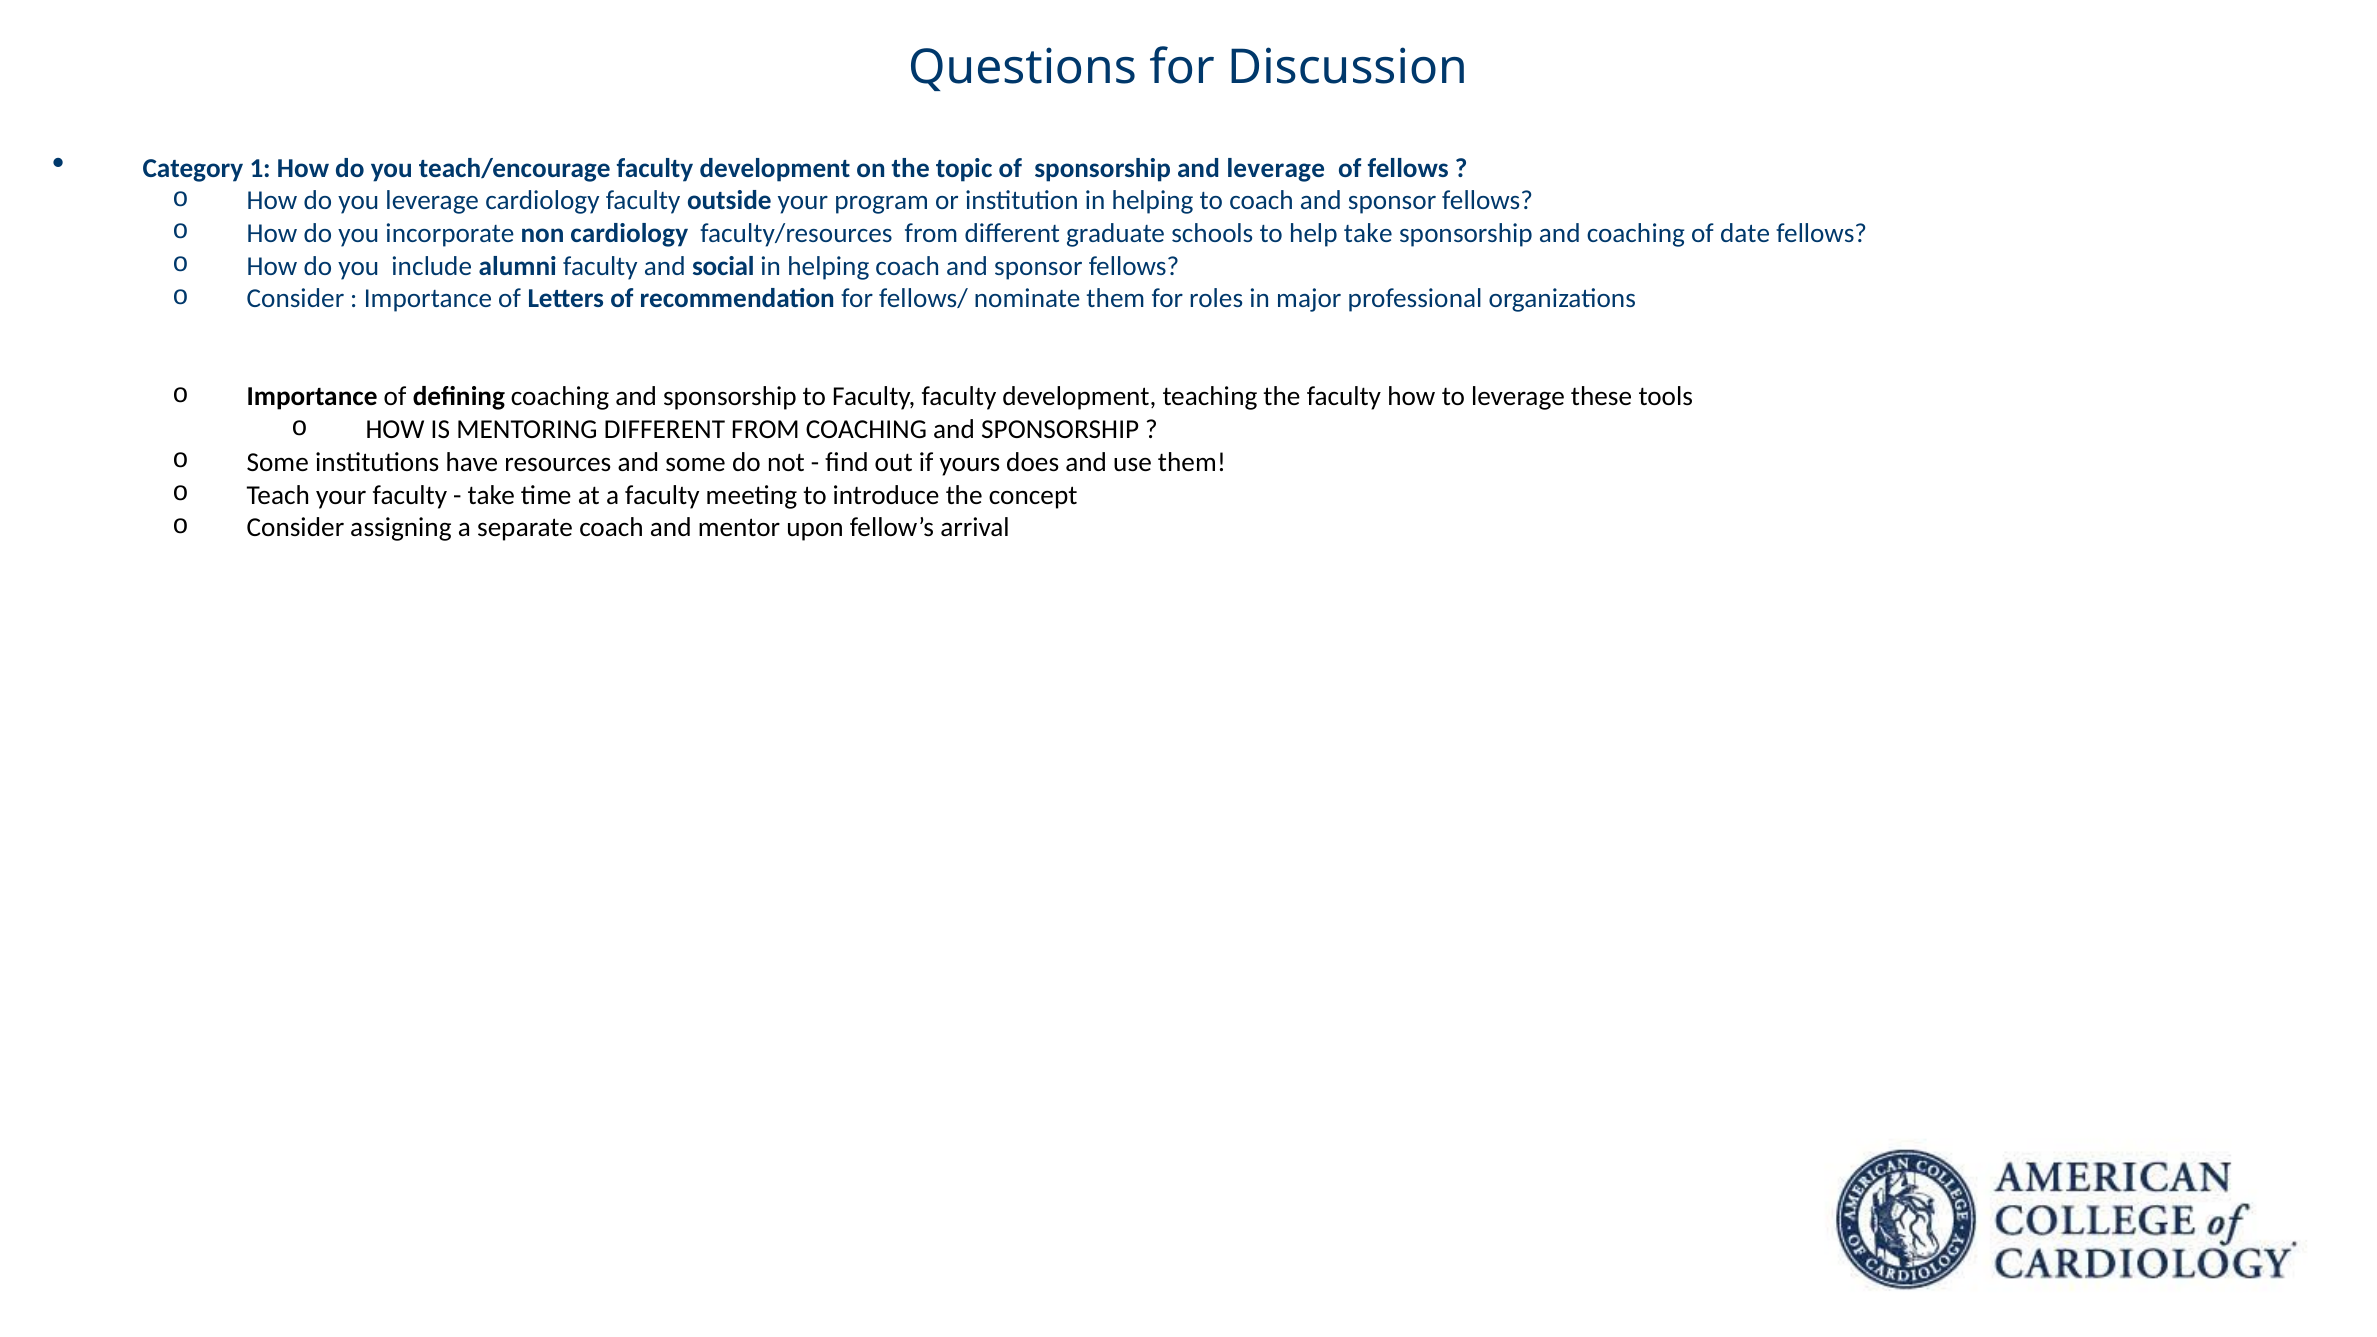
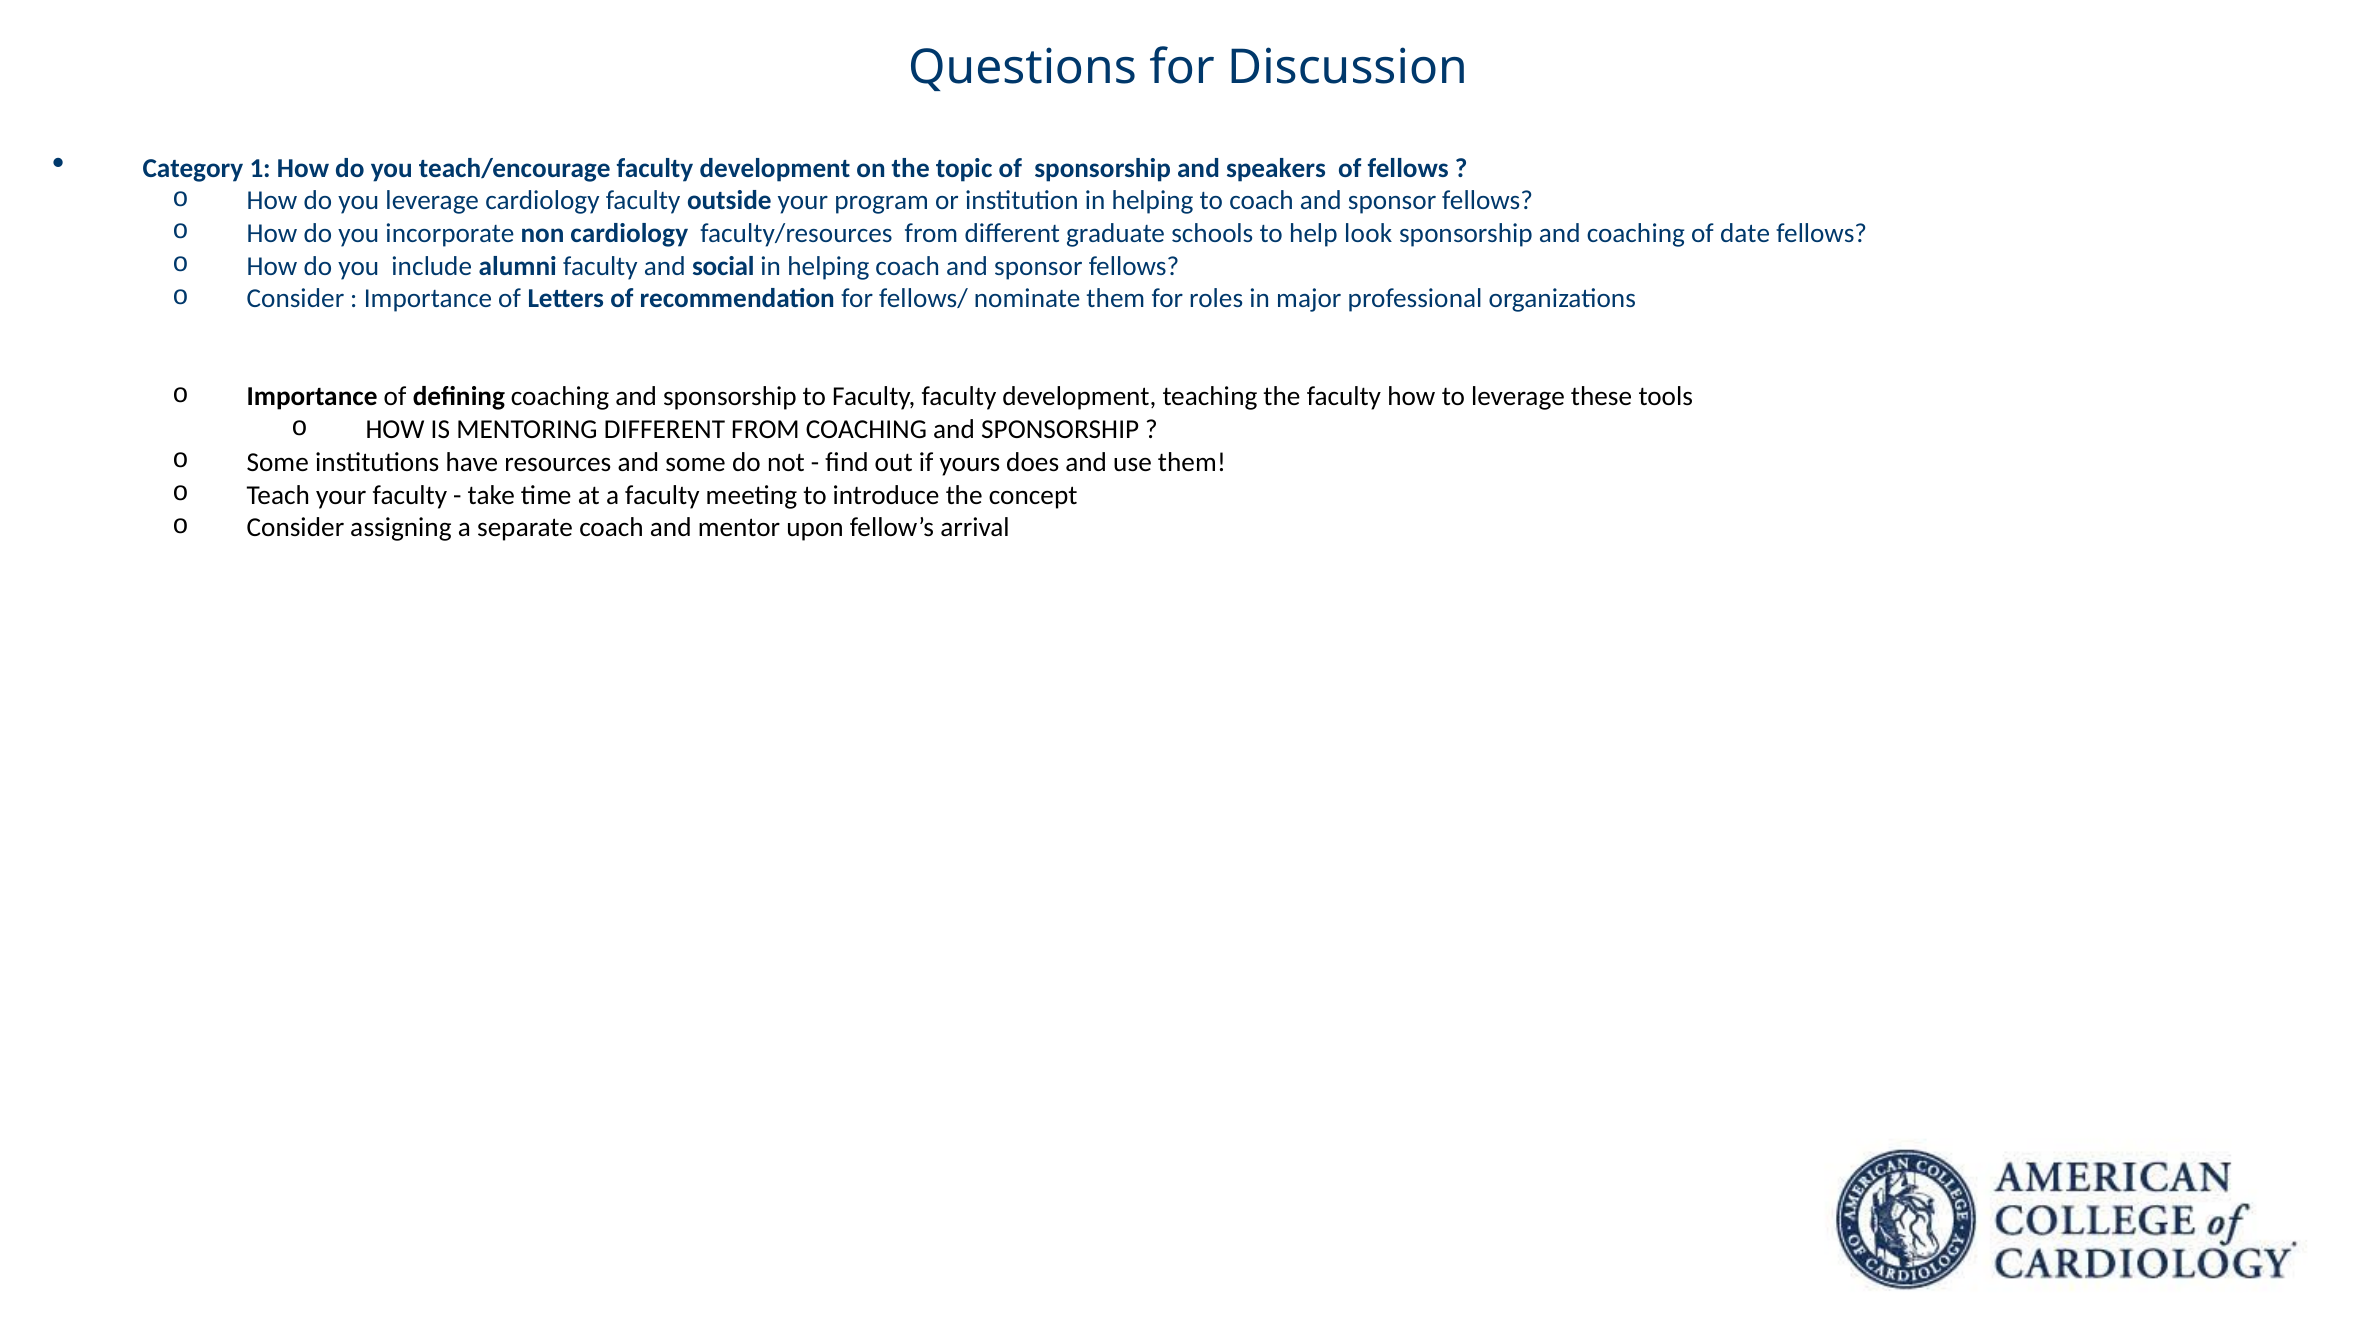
and leverage: leverage -> speakers
help take: take -> look
